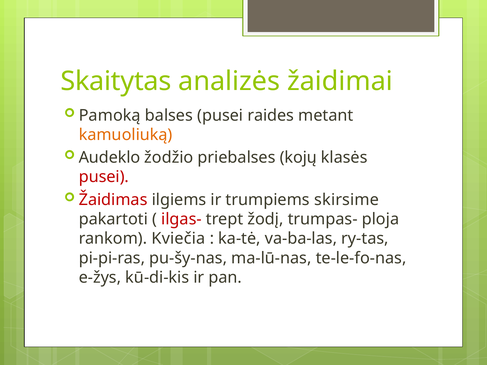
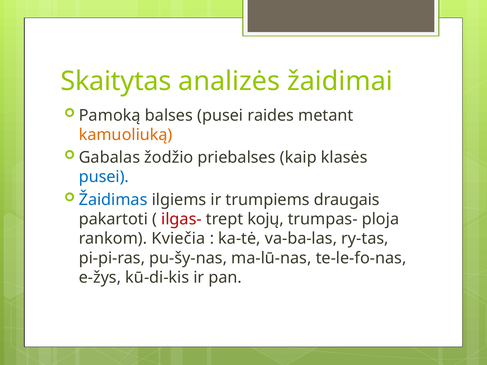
Audeklo: Audeklo -> Gabalas
kojų: kojų -> kaip
pusei at (104, 177) colour: red -> blue
Žaidimas colour: red -> blue
skirsime: skirsime -> draugais
žodį: žodį -> kojų
